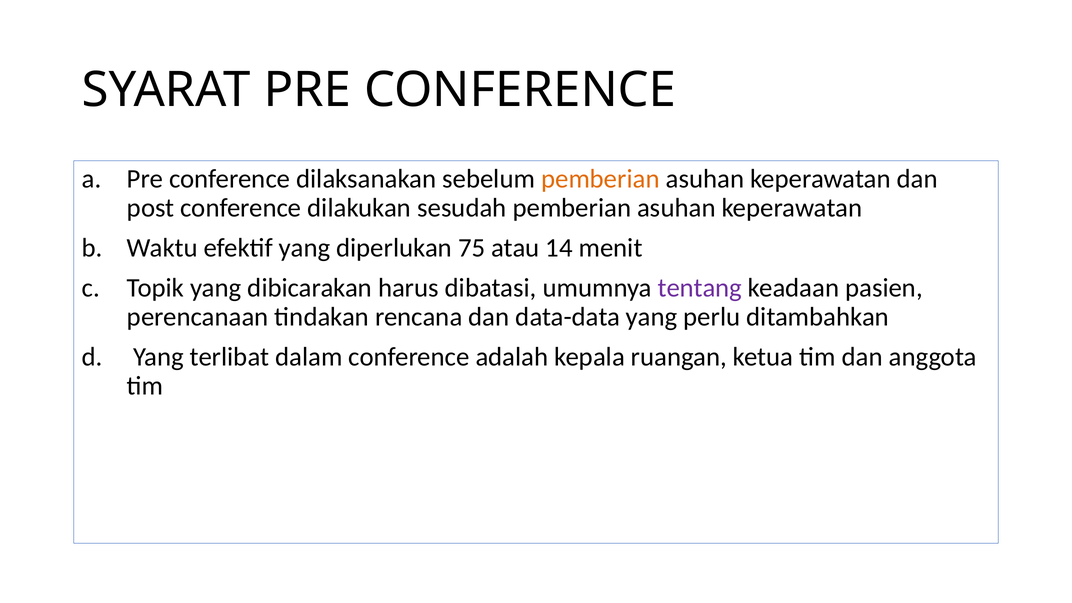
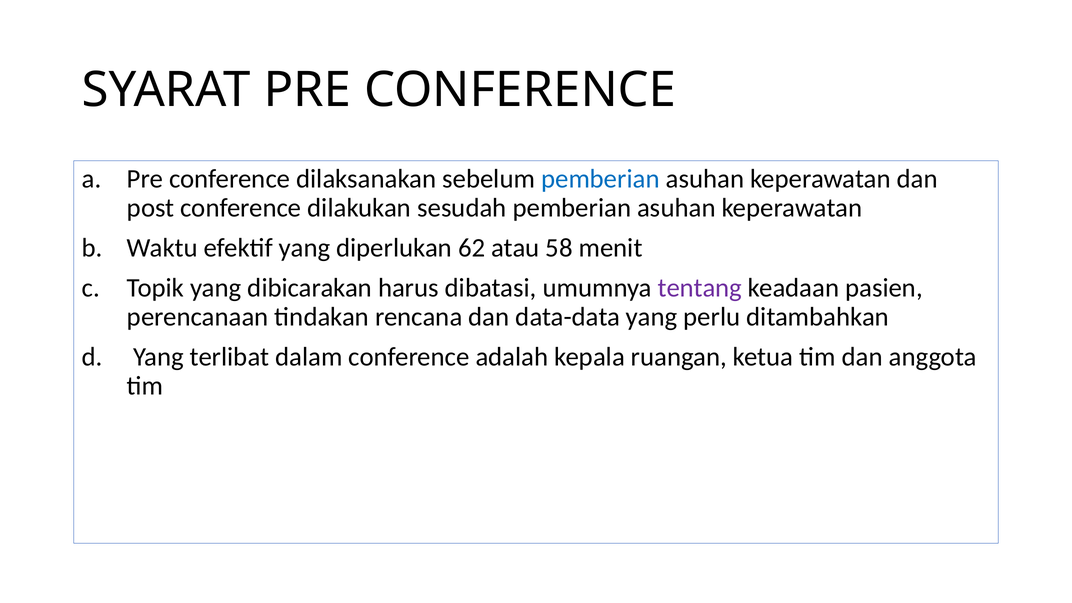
pemberian at (600, 179) colour: orange -> blue
75: 75 -> 62
14: 14 -> 58
